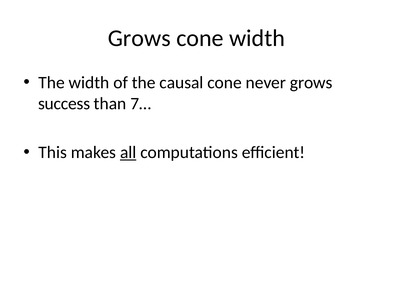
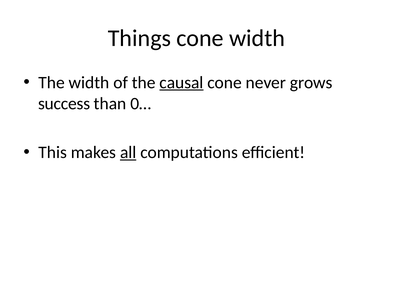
Grows at (139, 38): Grows -> Things
causal underline: none -> present
7…: 7… -> 0…
